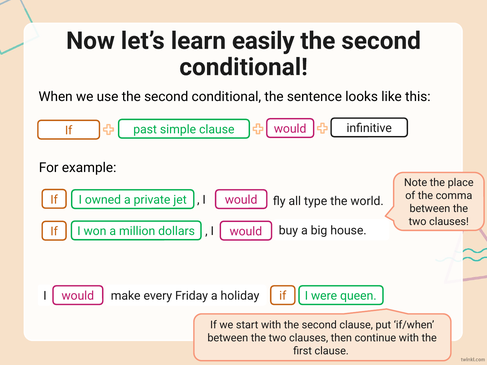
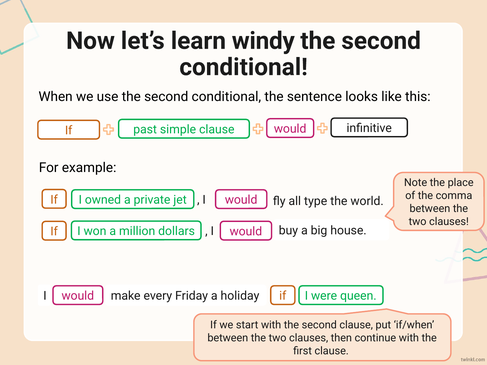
easily: easily -> windy
